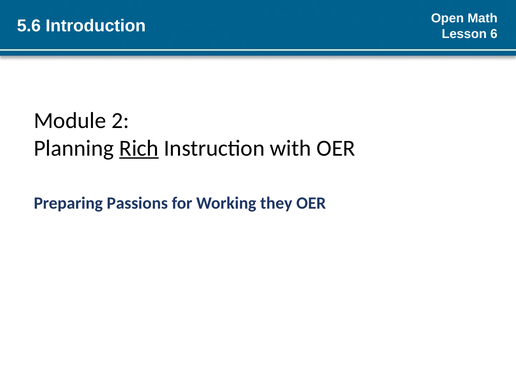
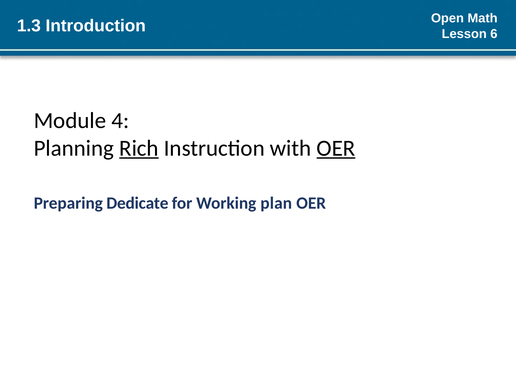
5.6: 5.6 -> 1.3
2: 2 -> 4
OER at (336, 148) underline: none -> present
Passions: Passions -> Dedicate
they: they -> plan
